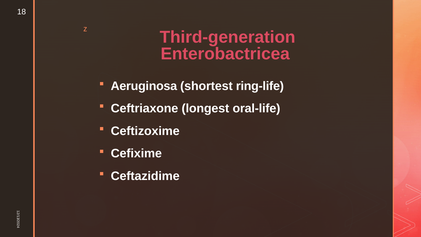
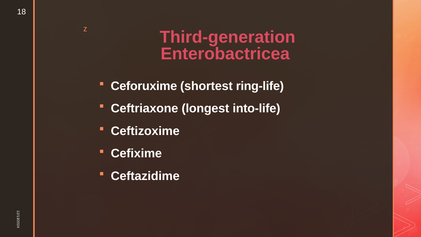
Aeruginosa: Aeruginosa -> Ceforuxime
oral-life: oral-life -> into-life
